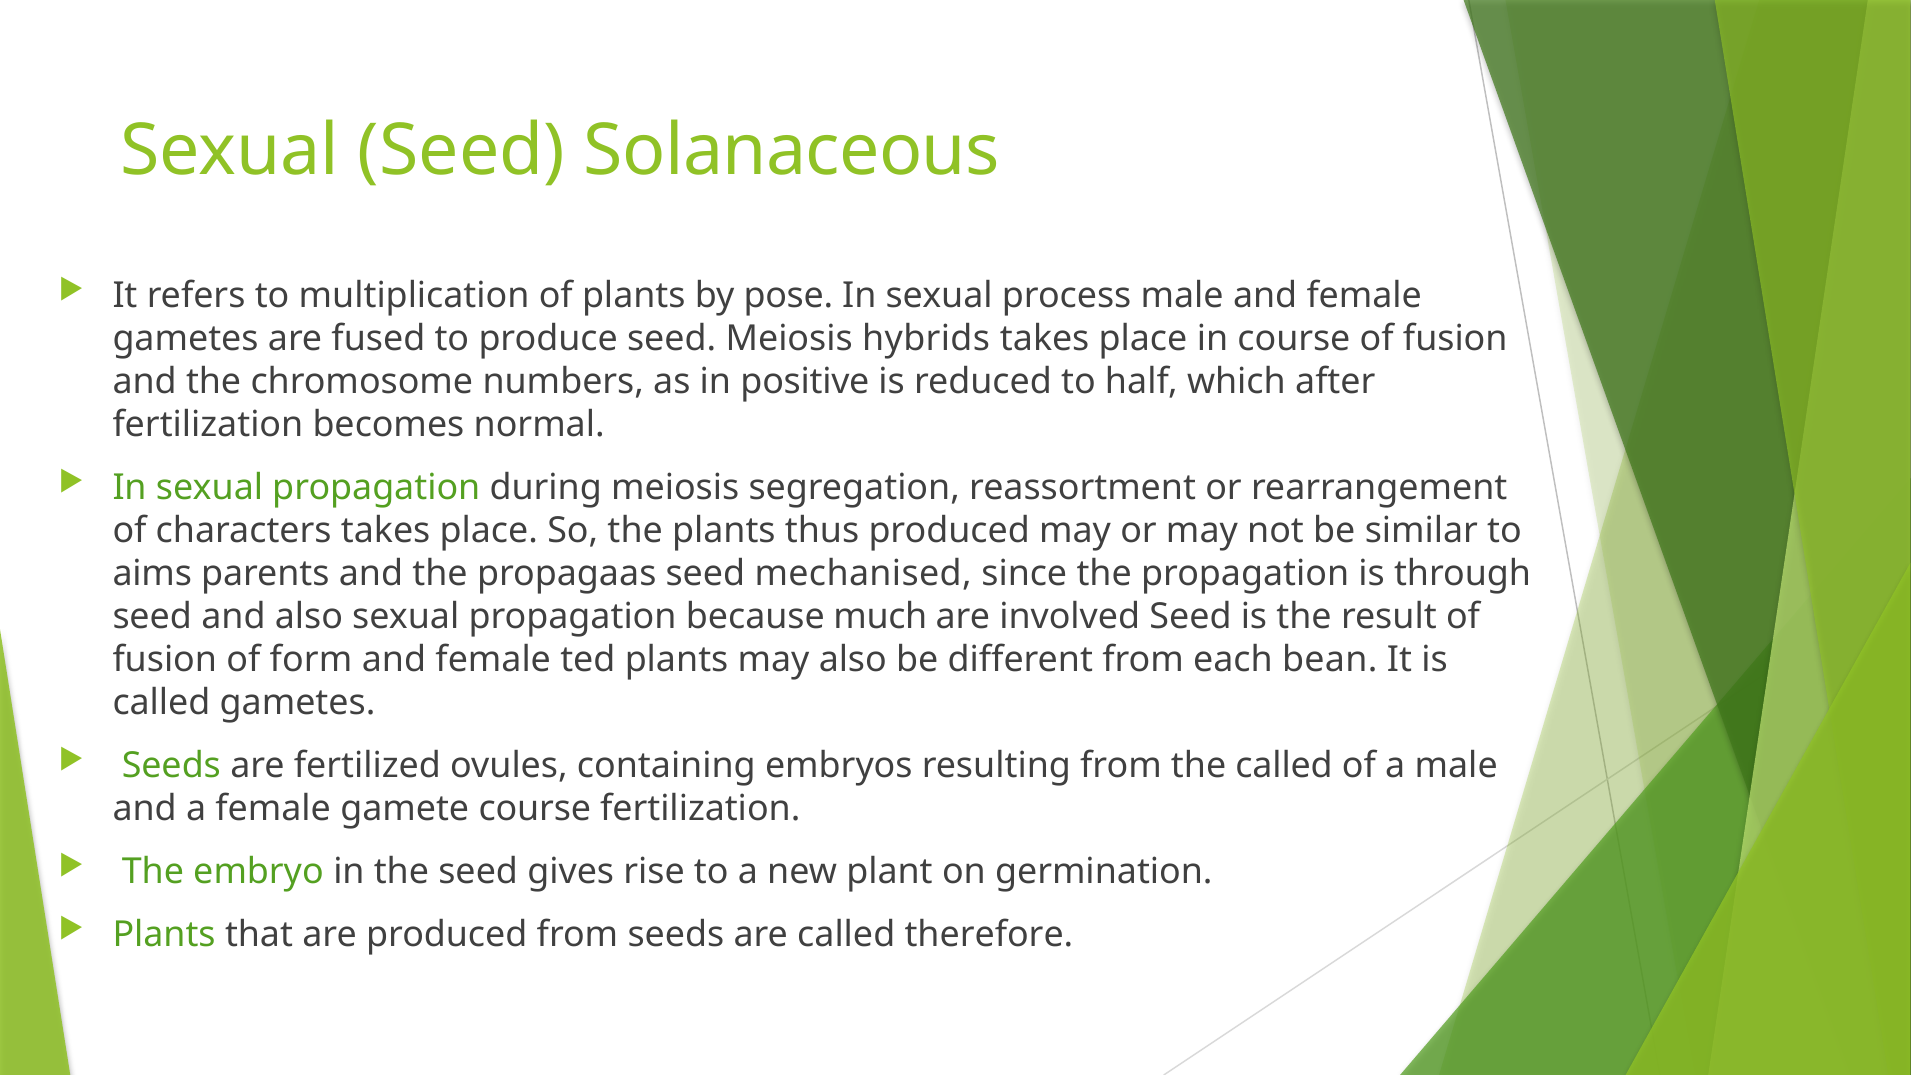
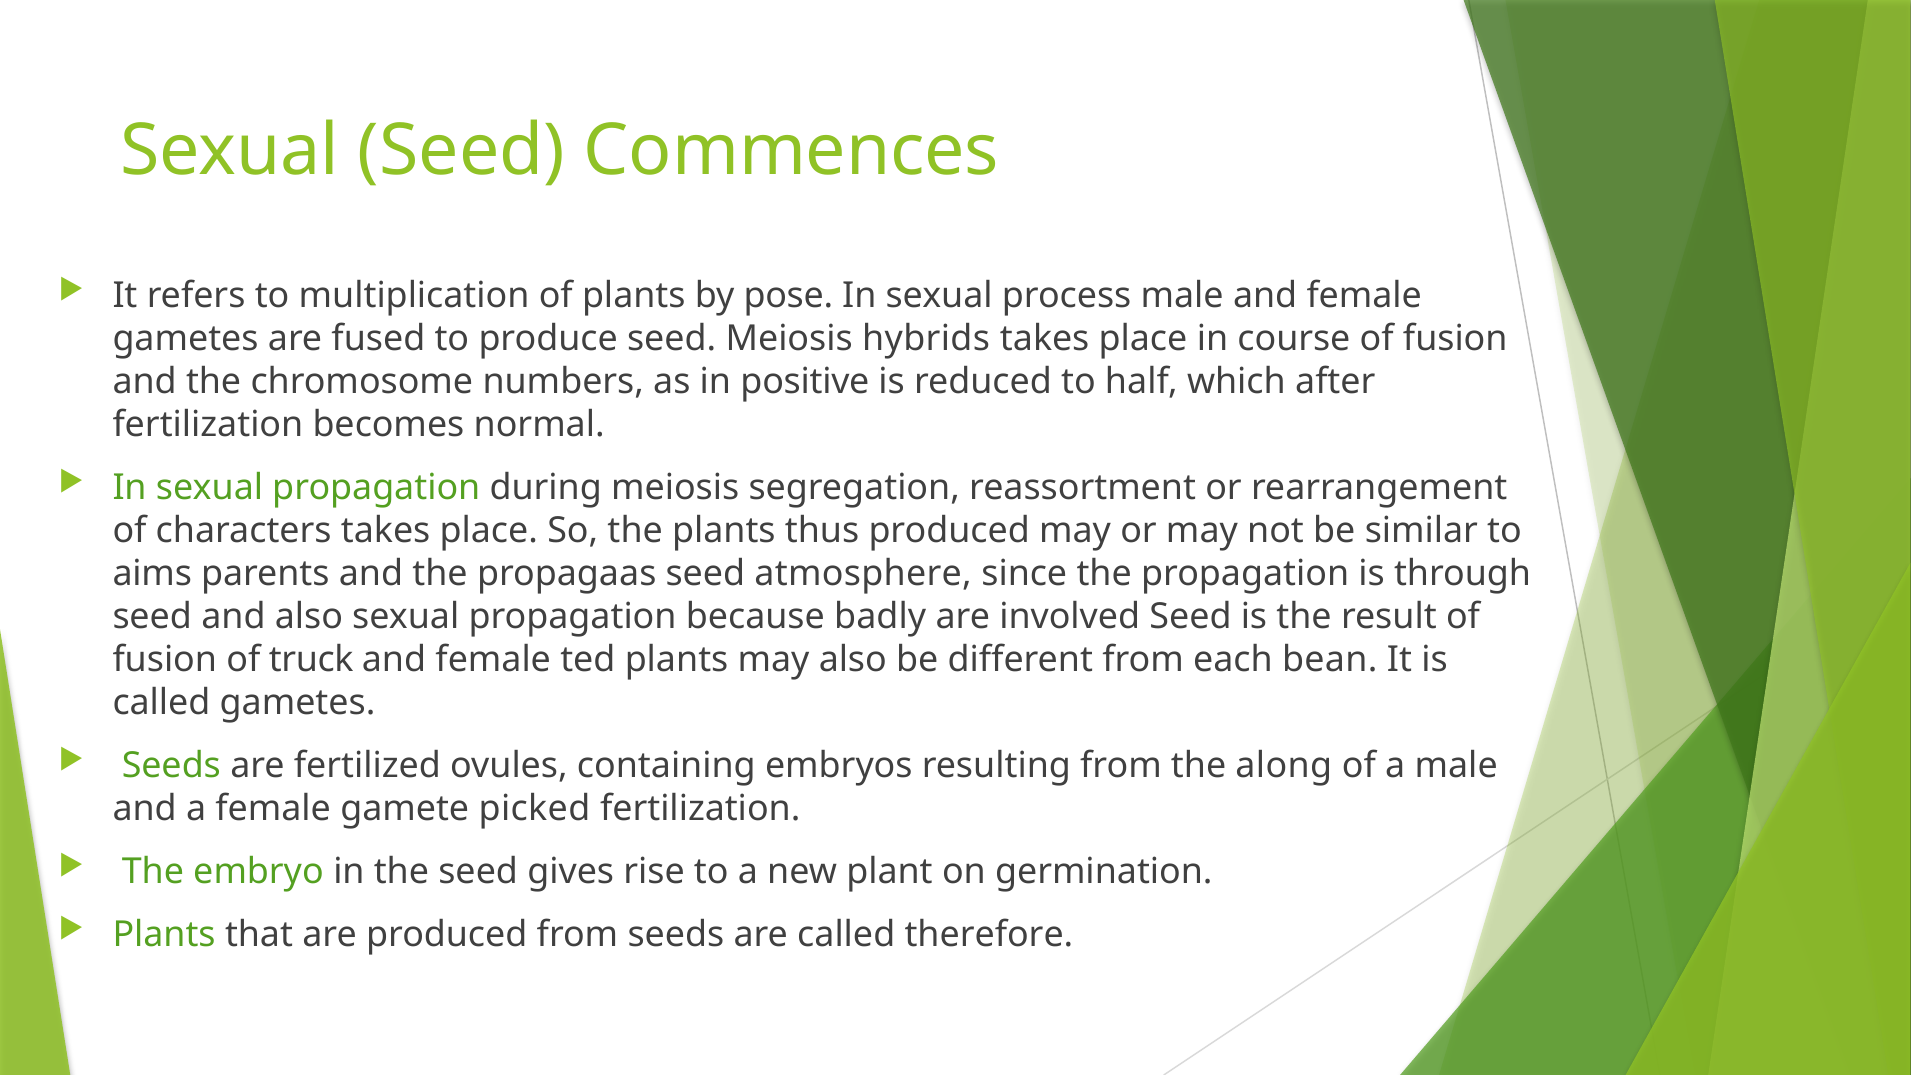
Solanaceous: Solanaceous -> Commences
mechanised: mechanised -> atmosphere
much: much -> badly
form: form -> truck
the called: called -> along
gamete course: course -> picked
